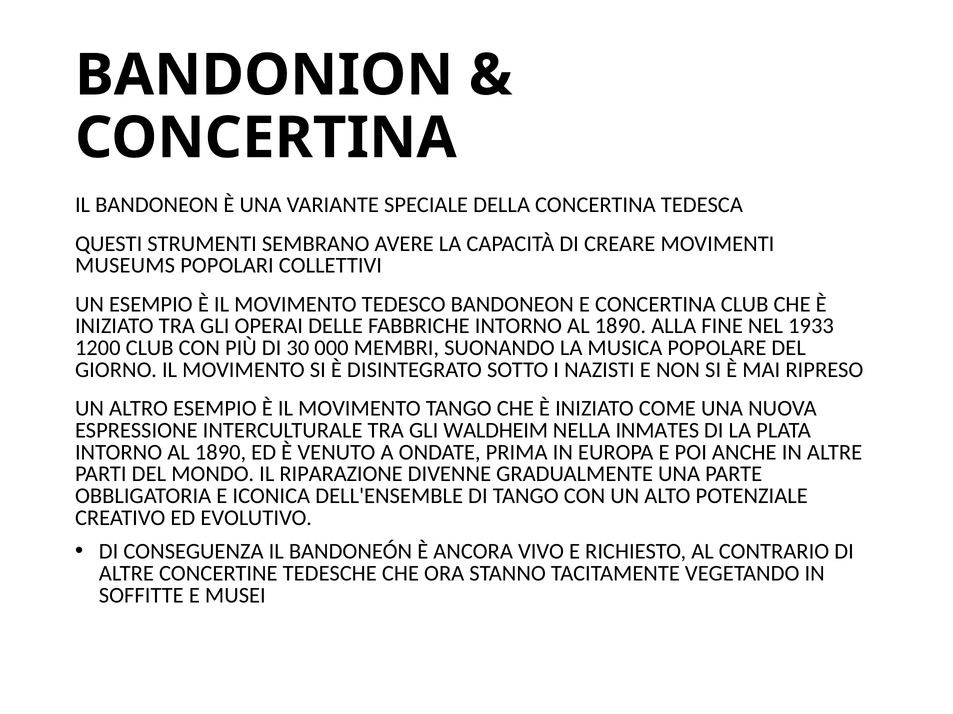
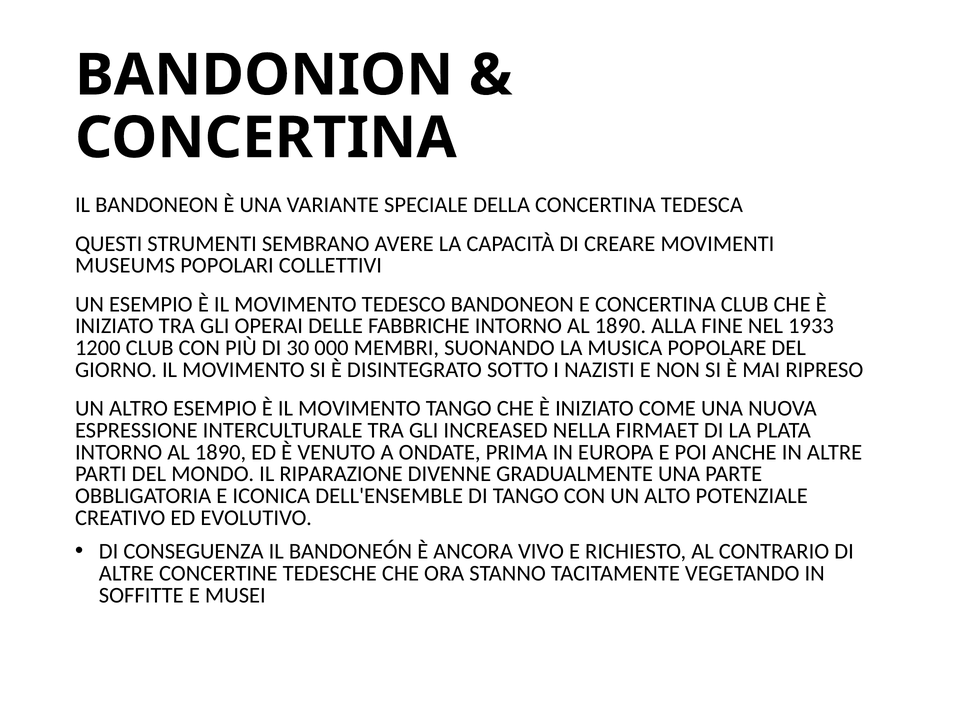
WALDHEIM: WALDHEIM -> INCREASED
INMATES: INMATES -> FIRMAET
